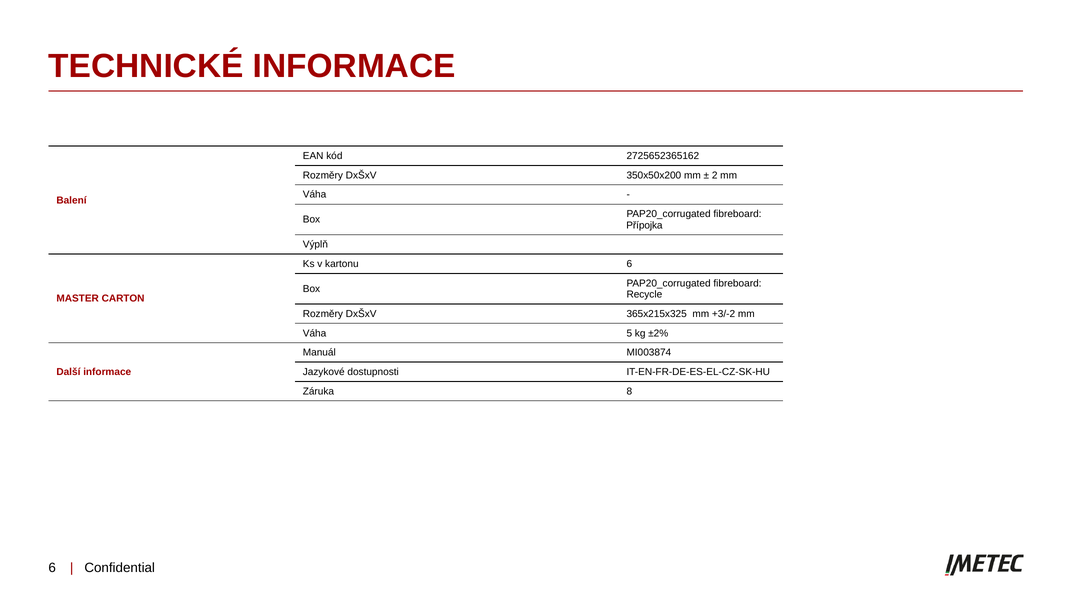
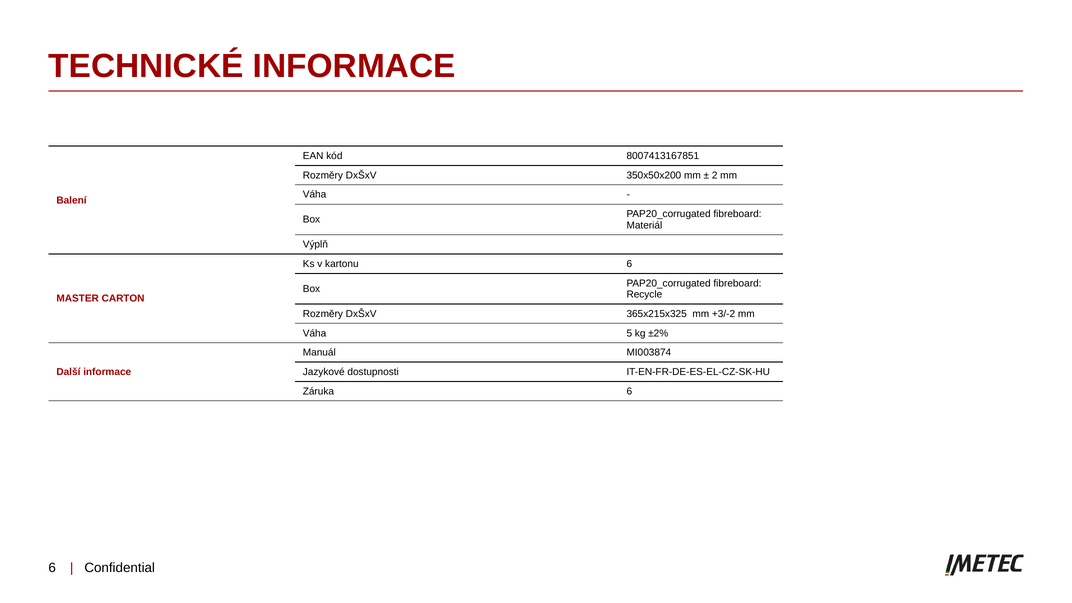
2725652365162: 2725652365162 -> 8007413167851
Přípojka: Přípojka -> Materiál
Záruka 8: 8 -> 6
